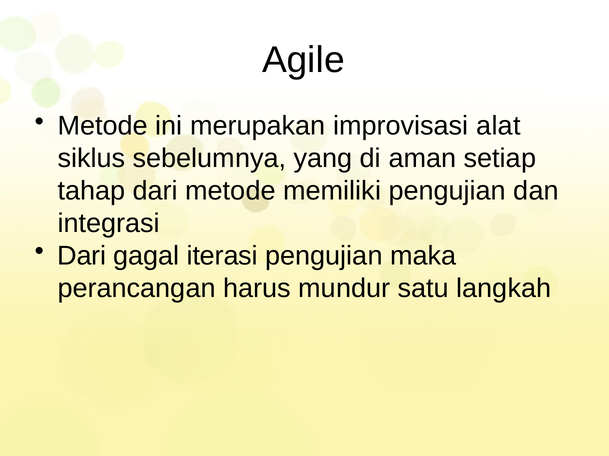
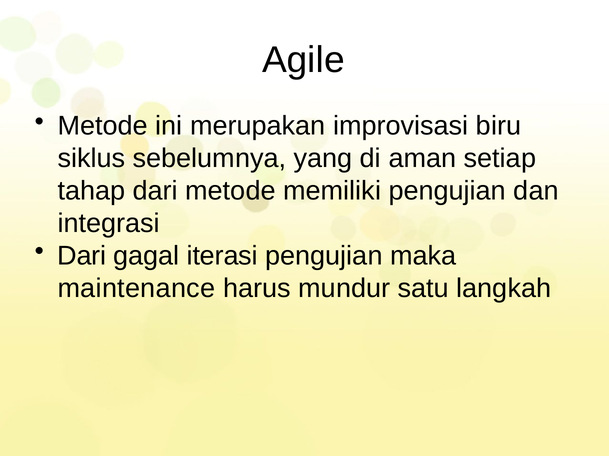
alat: alat -> biru
perancangan: perancangan -> maintenance
